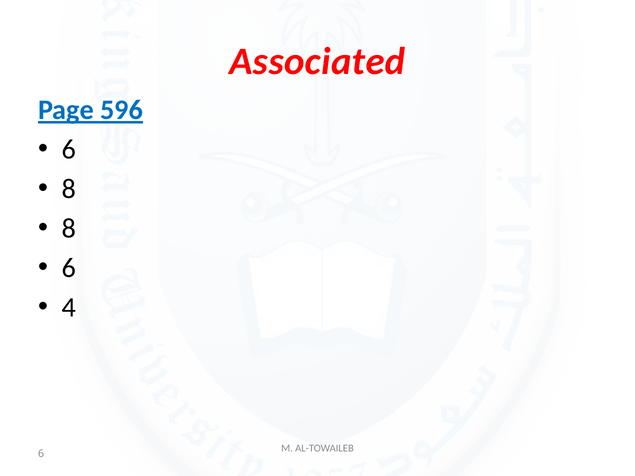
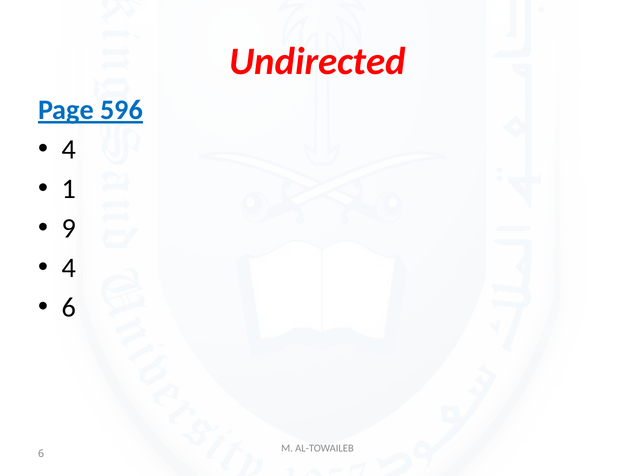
Associated: Associated -> Undirected
6 at (69, 150): 6 -> 4
8 at (69, 189): 8 -> 1
8 at (69, 229): 8 -> 9
6 at (69, 268): 6 -> 4
4 at (69, 308): 4 -> 6
